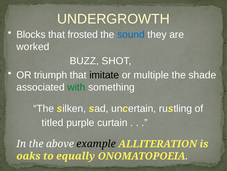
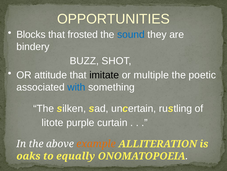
UNDERGROWTH: UNDERGROWTH -> OPPORTUNITIES
worked: worked -> bindery
triumph: triumph -> attitude
shade: shade -> poetic
with colour: green -> blue
titled: titled -> litote
example colour: black -> orange
